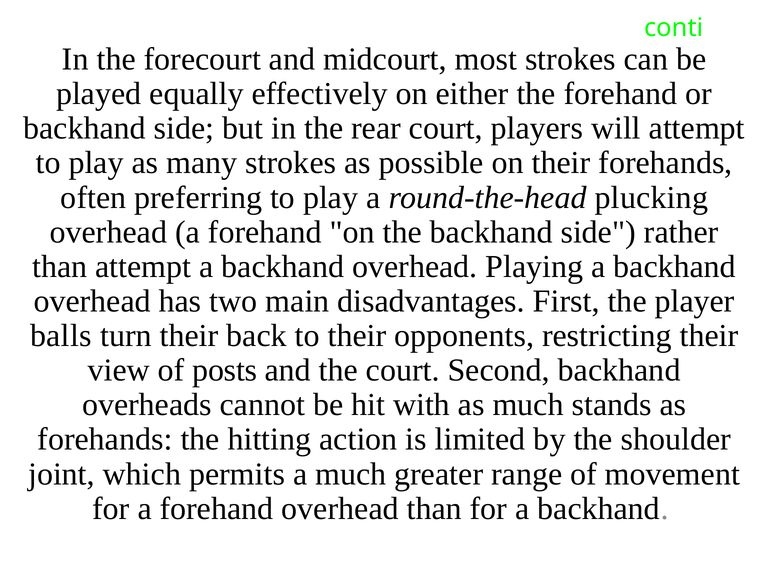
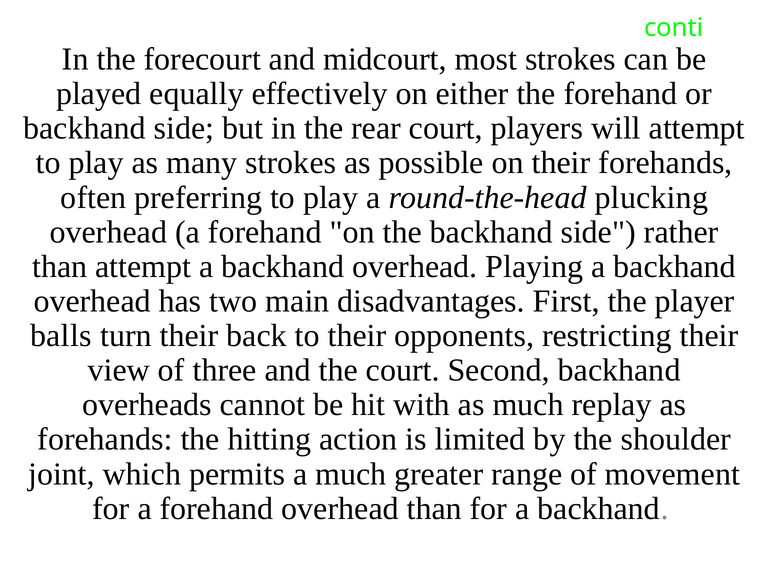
posts: posts -> three
stands: stands -> replay
